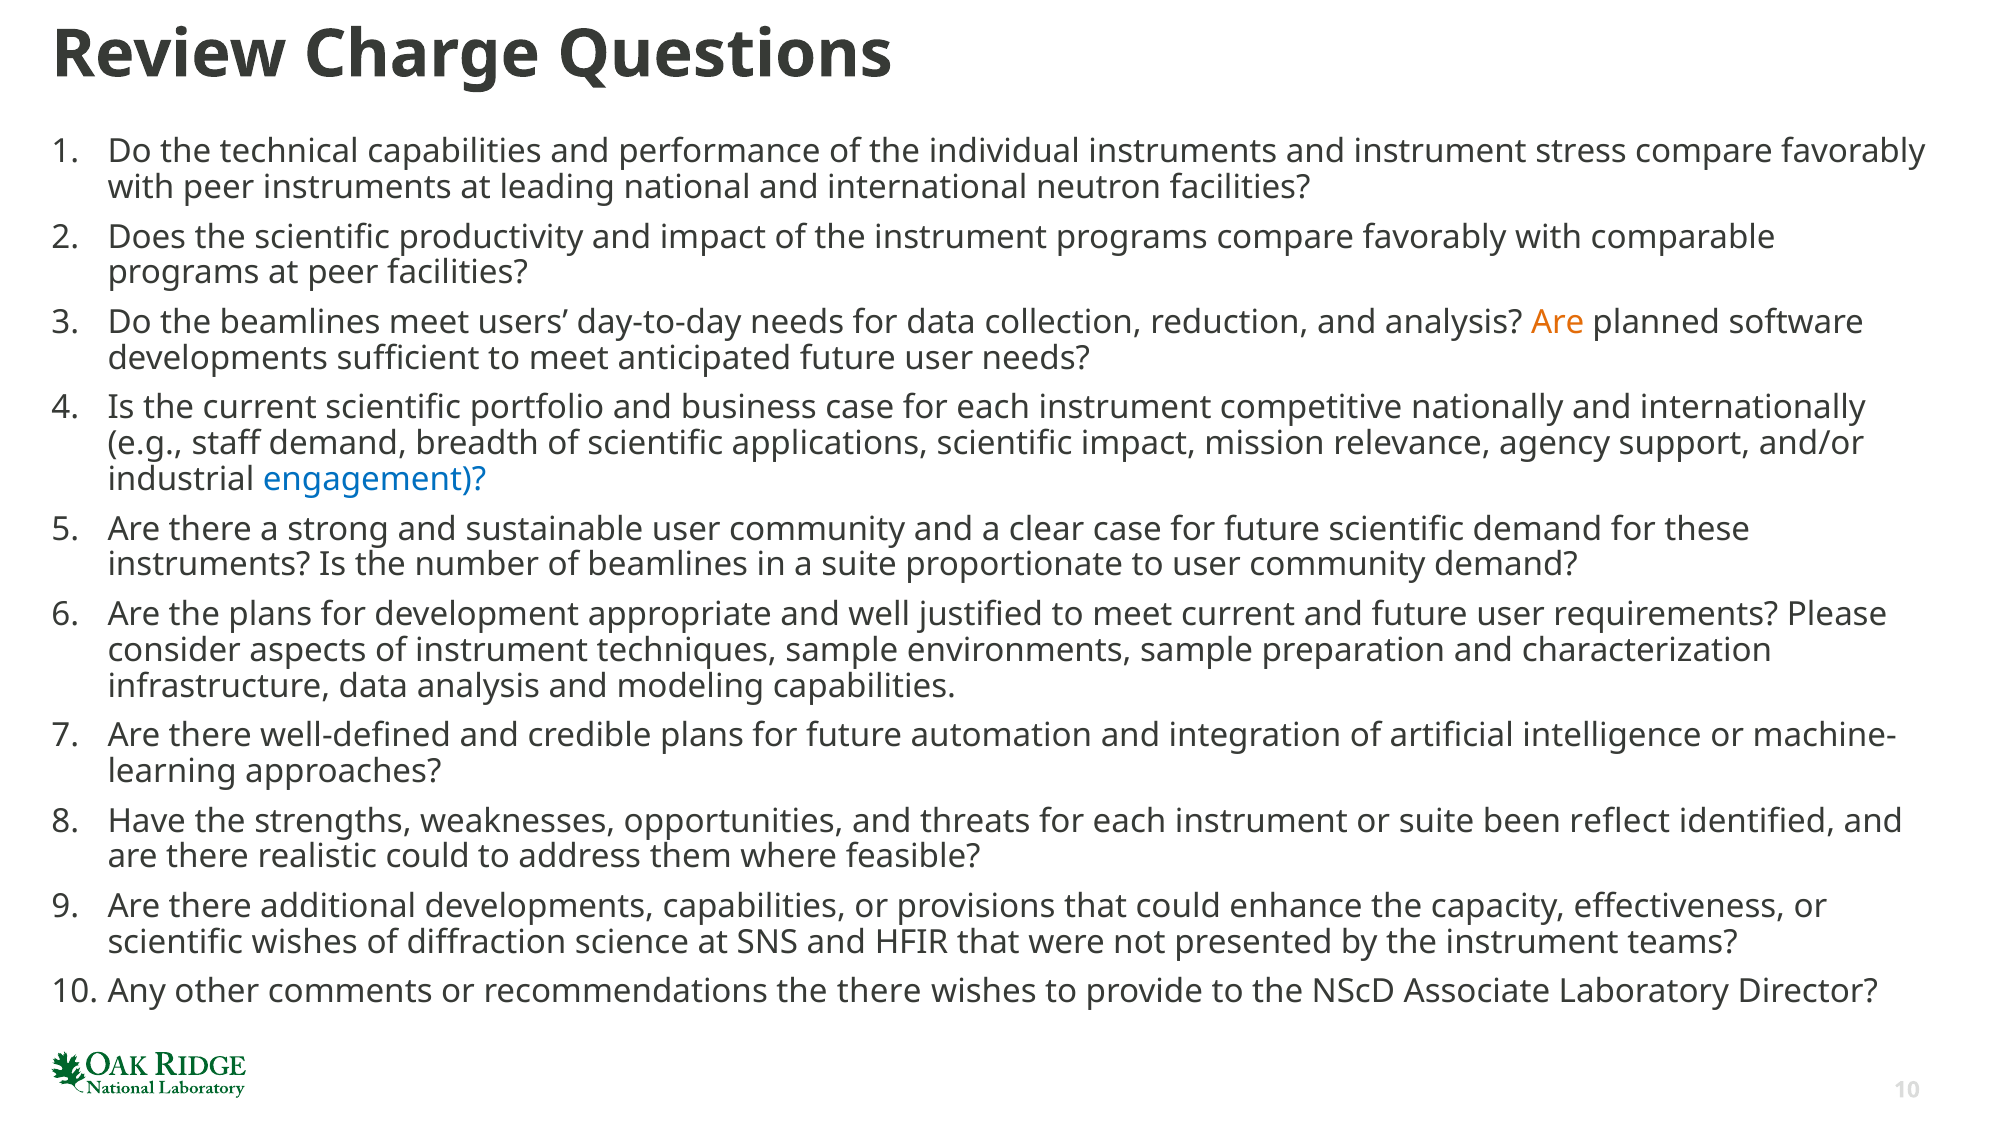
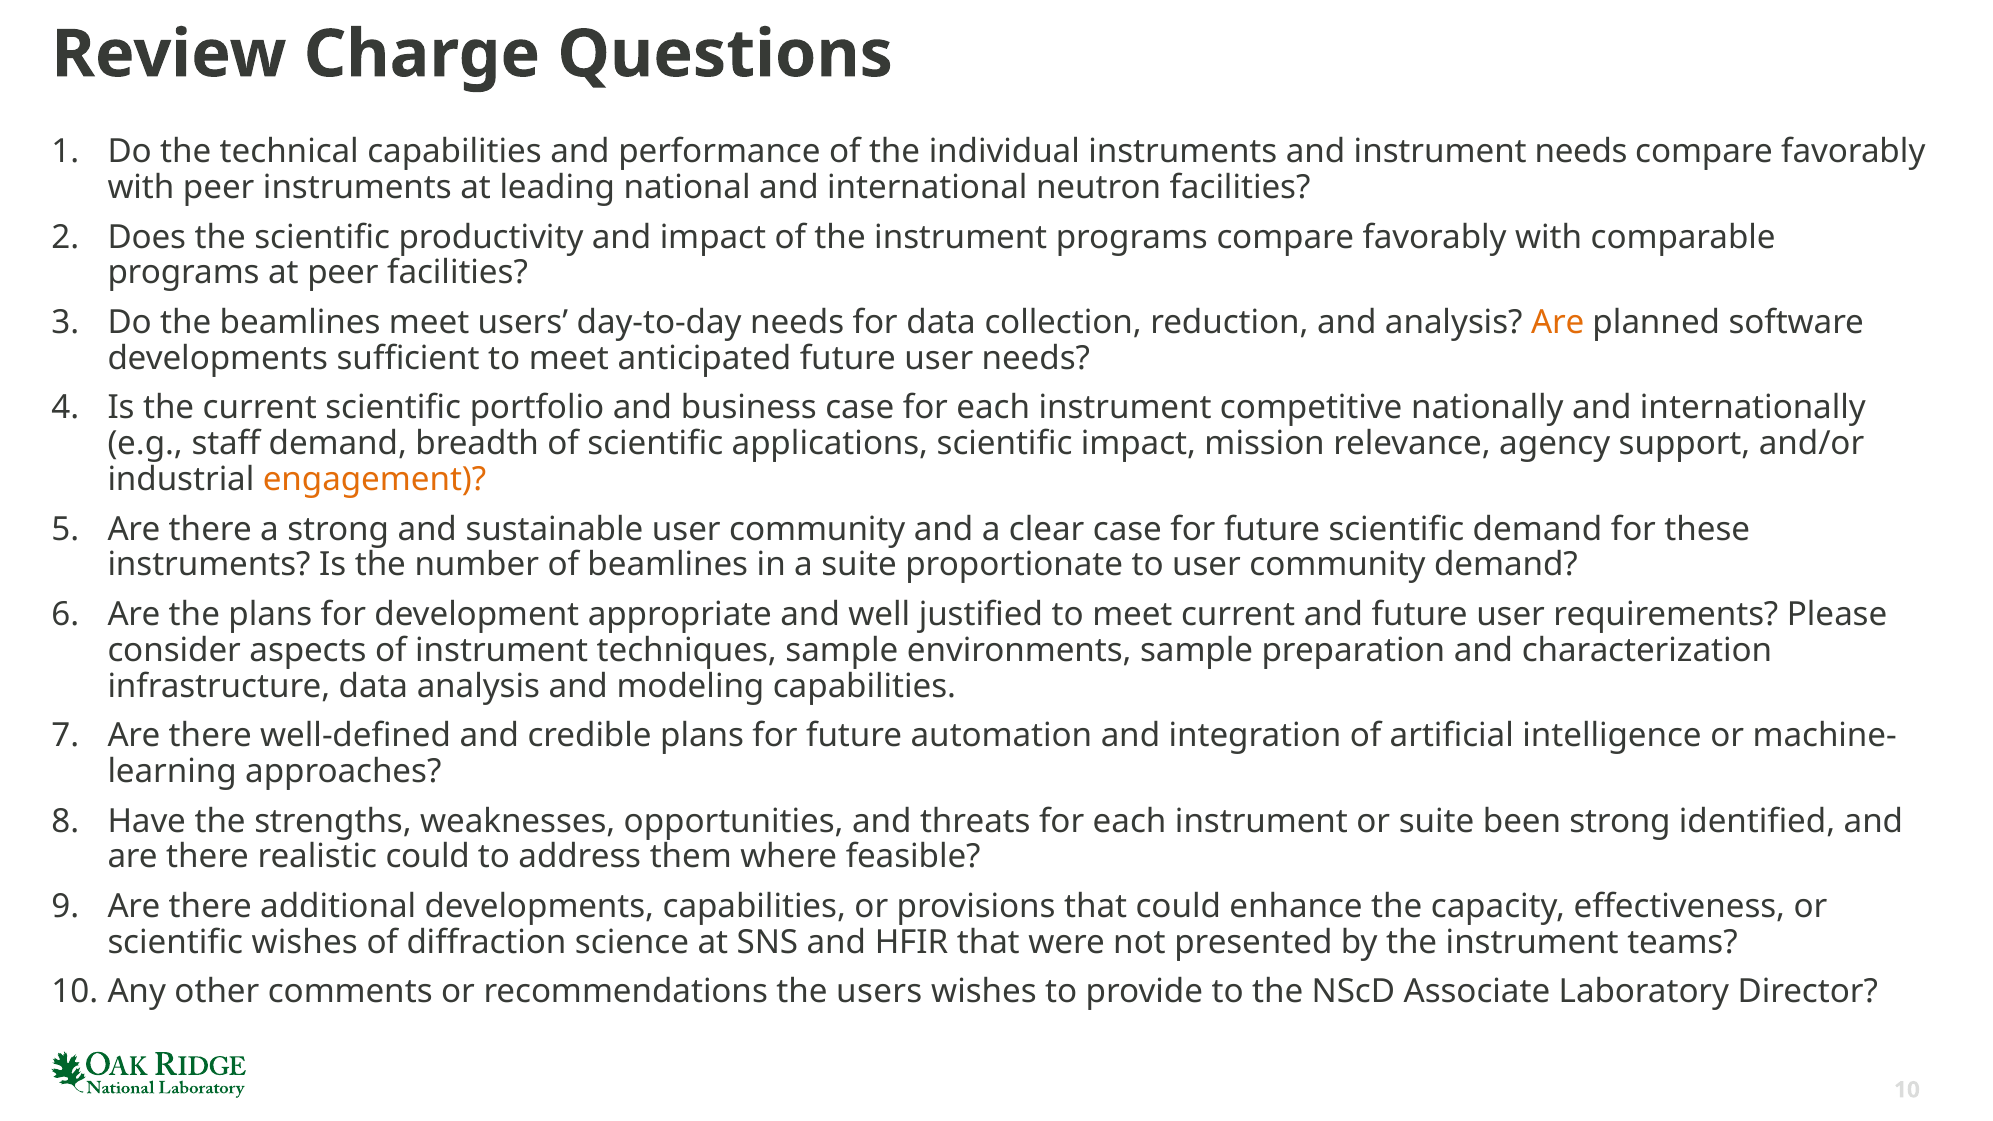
instrument stress: stress -> needs
engagement colour: blue -> orange
been reflect: reflect -> strong
the there: there -> users
